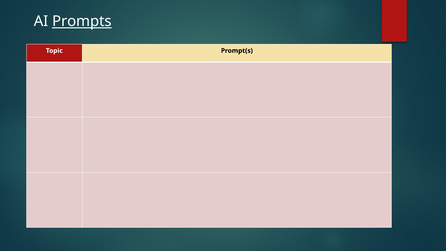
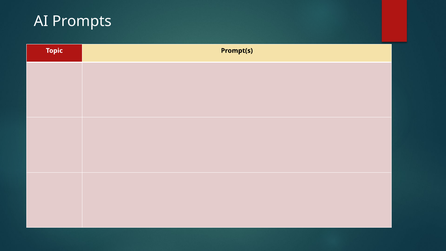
Prompts underline: present -> none
